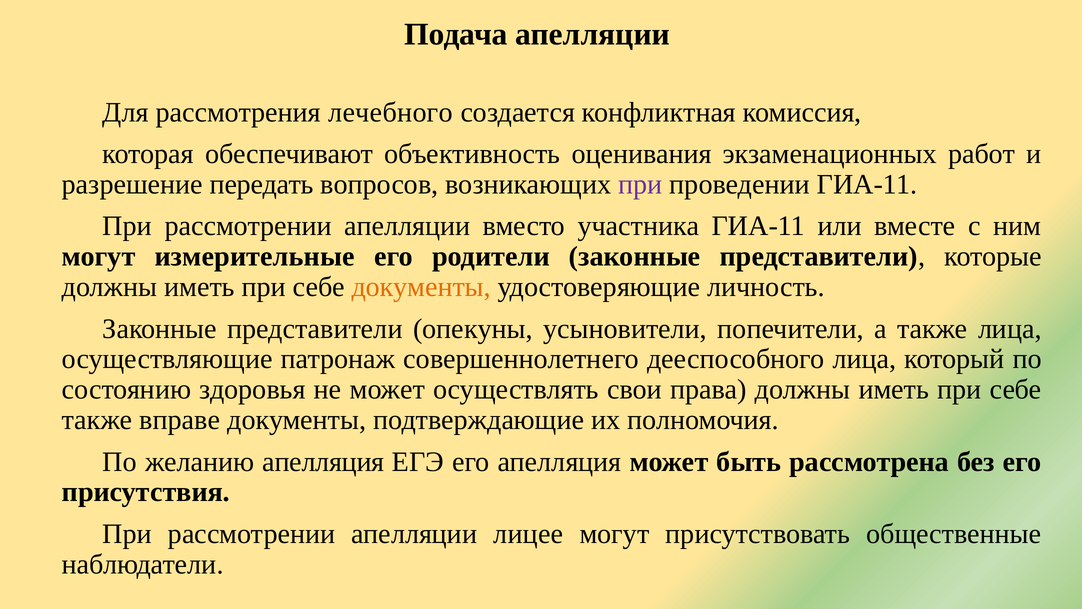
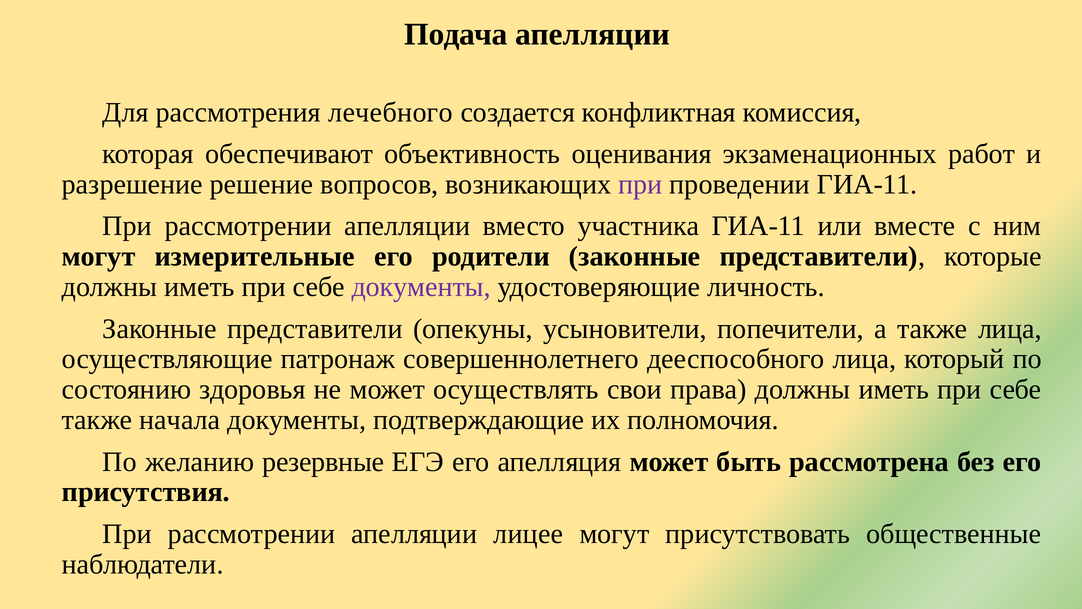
передать: передать -> решение
документы at (421, 287) colour: orange -> purple
вправе: вправе -> начала
желанию апелляция: апелляция -> резервные
